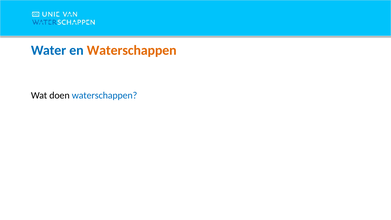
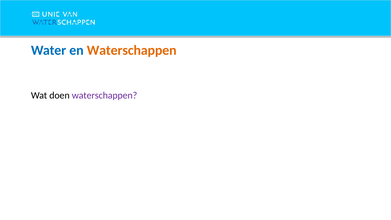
waterschappen at (104, 95) colour: blue -> purple
